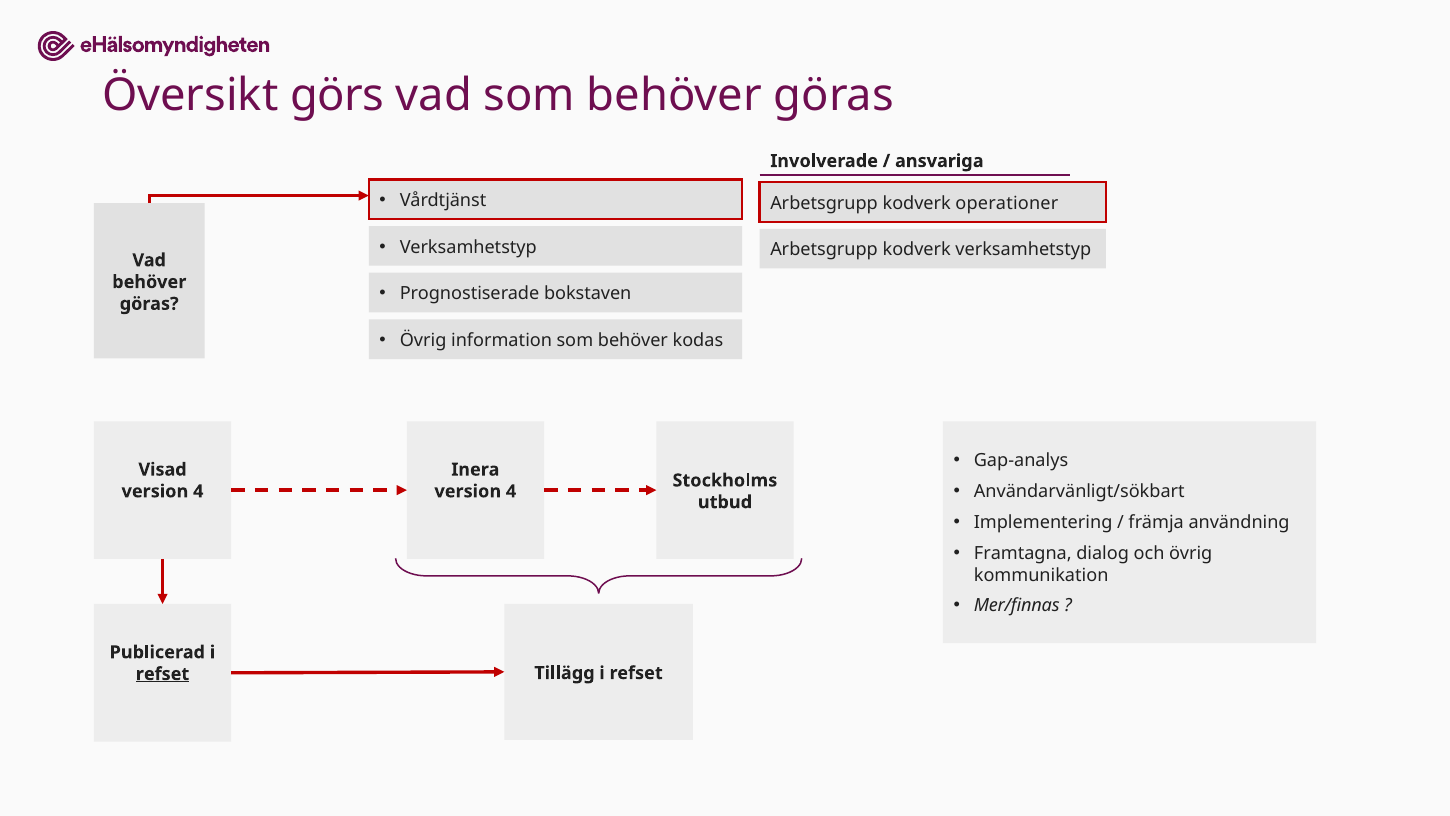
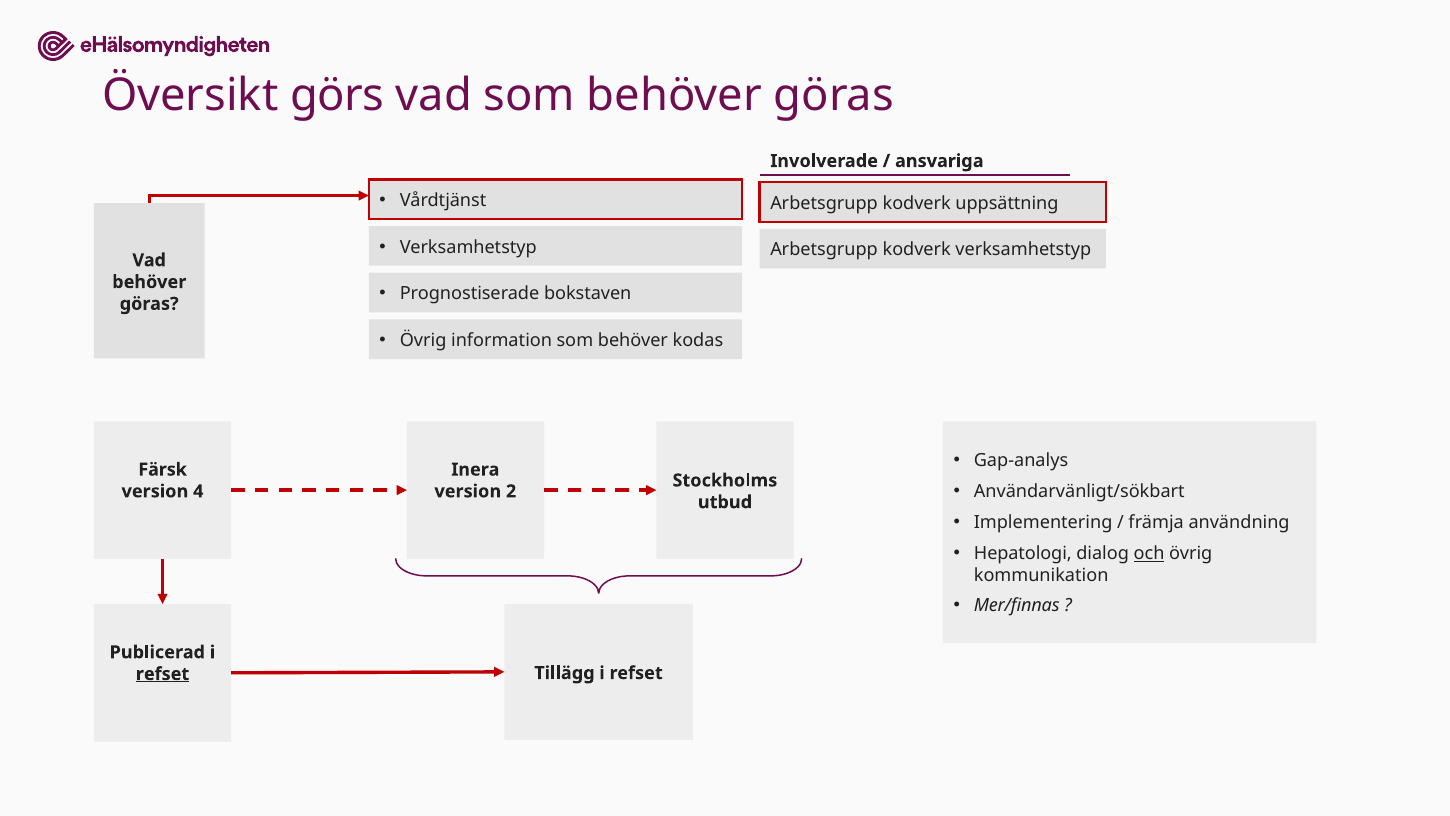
operationer: operationer -> uppsättning
Visad: Visad -> Färsk
4 at (511, 491): 4 -> 2
Framtagna: Framtagna -> Hepatologi
och underline: none -> present
